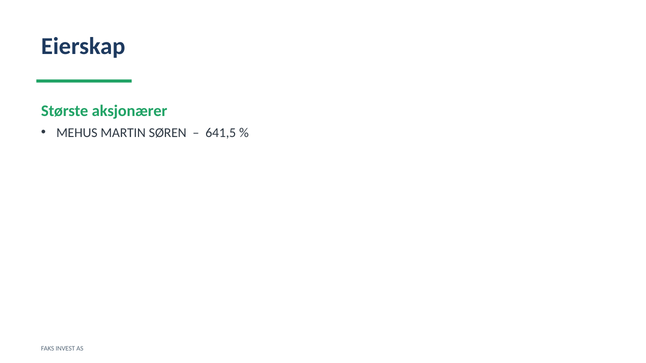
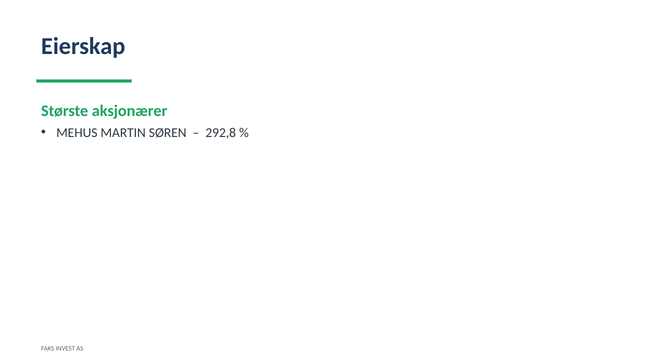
641,5: 641,5 -> 292,8
